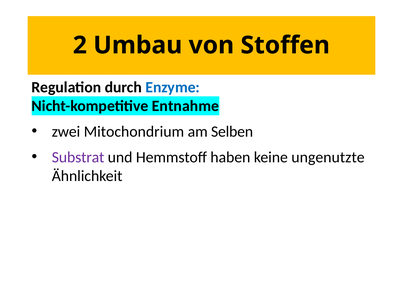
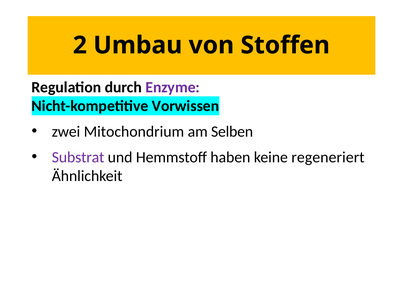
Enzyme colour: blue -> purple
Entnahme: Entnahme -> Vorwissen
ungenutzte: ungenutzte -> regeneriert
